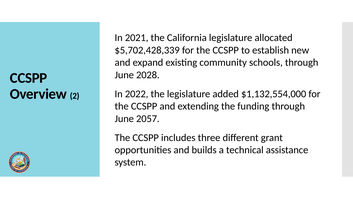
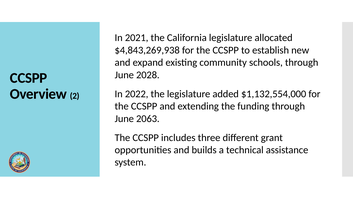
$5,702,428,339: $5,702,428,339 -> $4,843,269,938
2057: 2057 -> 2063
